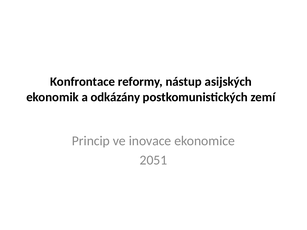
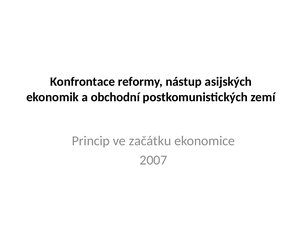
odkázány: odkázány -> obchodní
inovace: inovace -> začátku
2051: 2051 -> 2007
